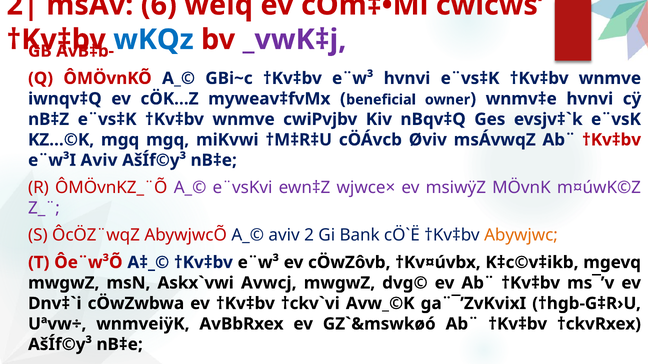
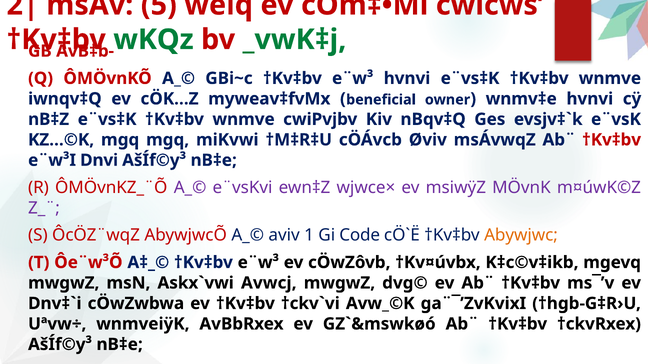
6: 6 -> 5
wKQz colour: blue -> green
_vwK‡j colour: purple -> green
e¨w³I Aviv: Aviv -> Dnvi
2: 2 -> 1
Bank: Bank -> Code
